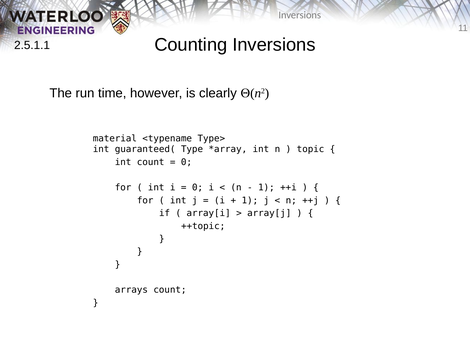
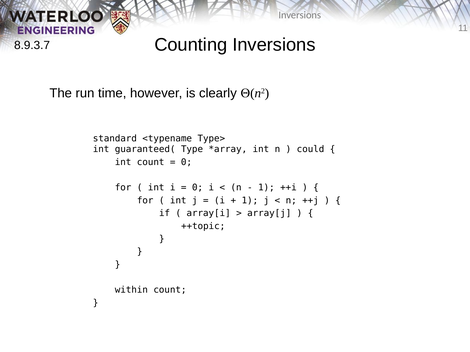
2.5.1.1: 2.5.1.1 -> 8.9.3.7
material: material -> standard
topic: topic -> could
arrays: arrays -> within
